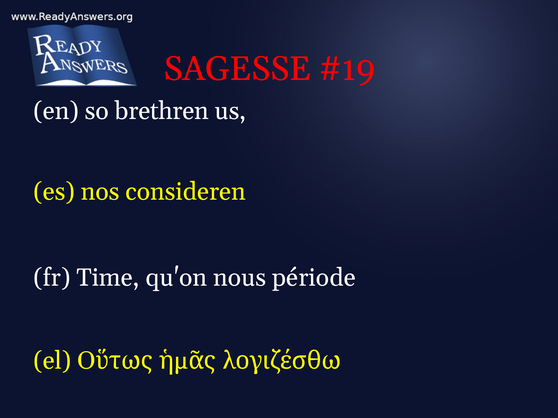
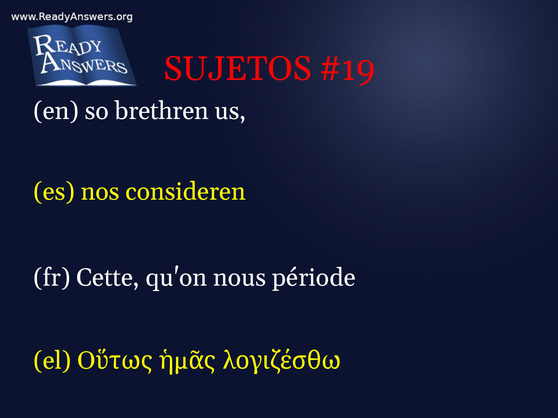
SAGESSE: SAGESSE -> SUJETOS
Time: Time -> Cette
